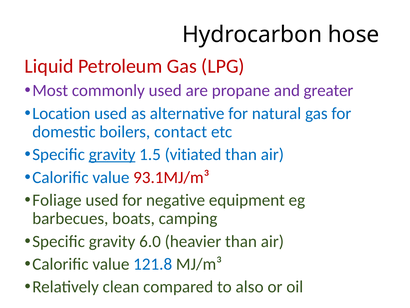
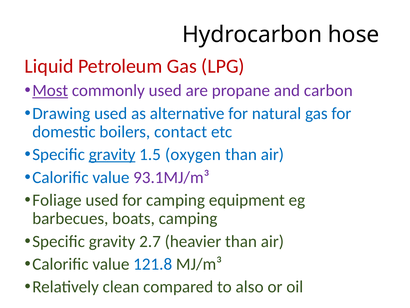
Most underline: none -> present
greater: greater -> carbon
Location: Location -> Drawing
vitiated: vitiated -> oxygen
93.1MJ/m³ colour: red -> purple
for negative: negative -> camping
6.0: 6.0 -> 2.7
